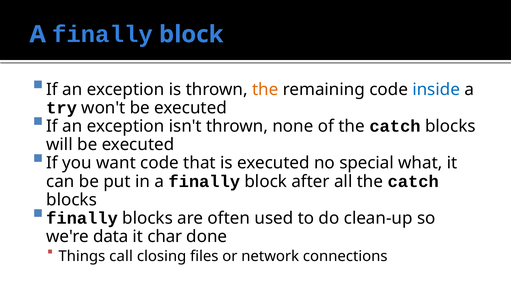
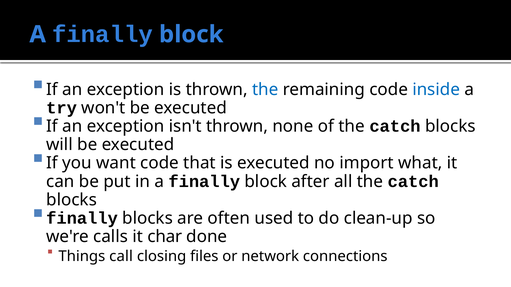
the at (265, 90) colour: orange -> blue
special: special -> import
data: data -> calls
